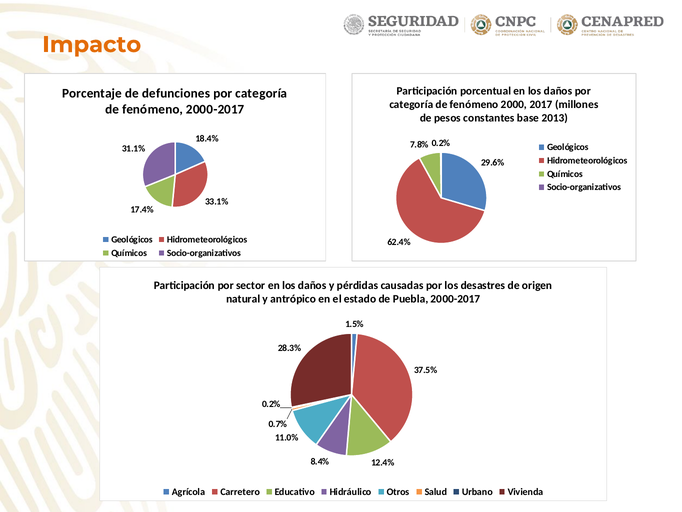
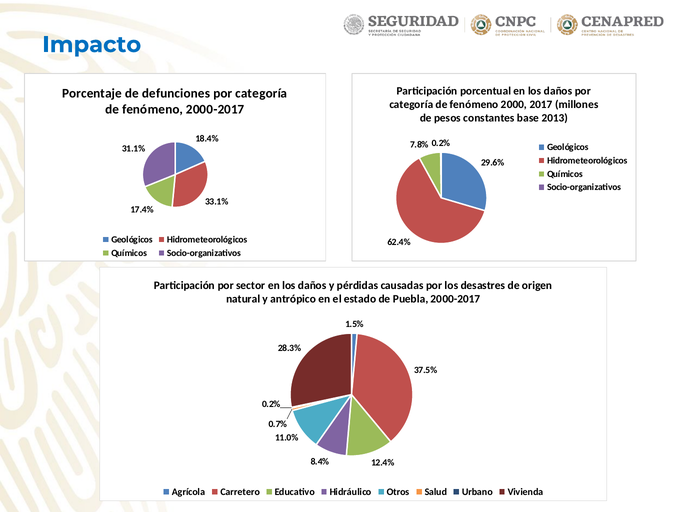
Impacto colour: orange -> blue
